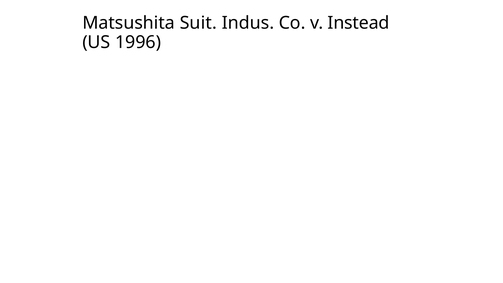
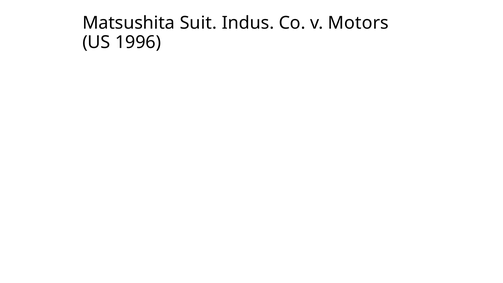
Instead: Instead -> Motors
